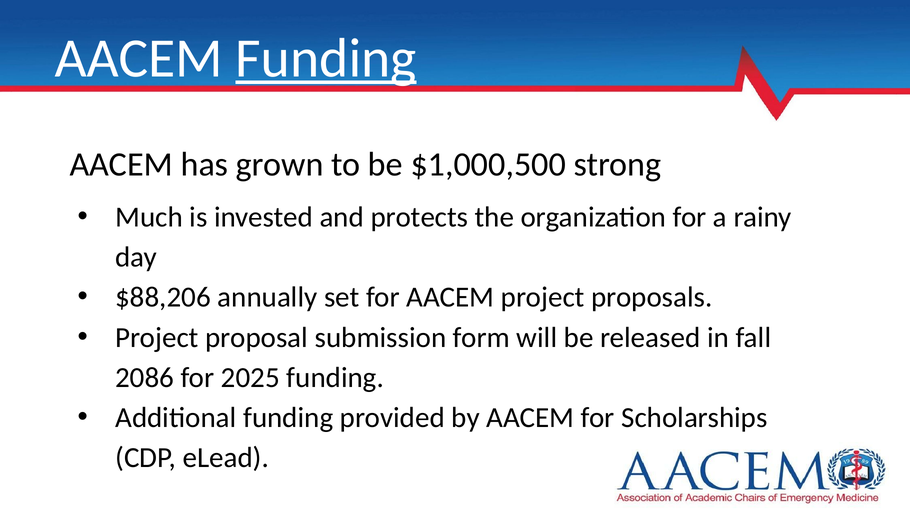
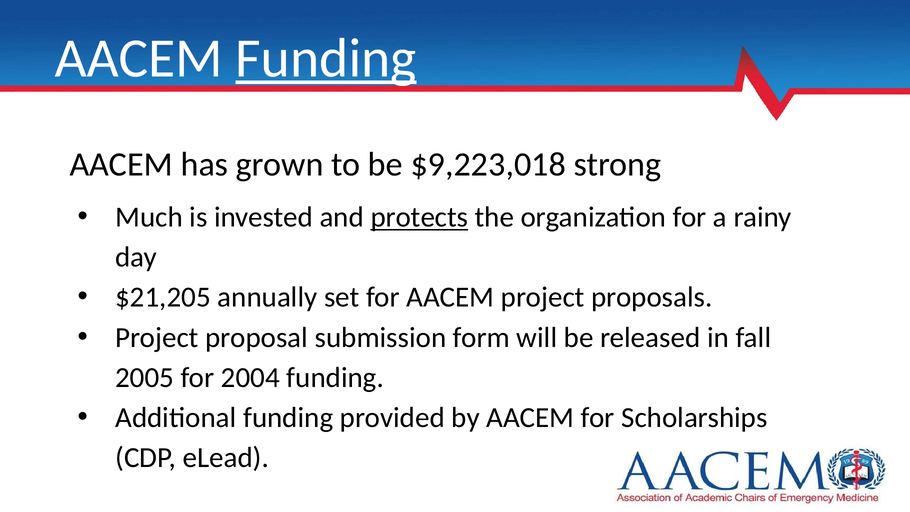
$1,000,500: $1,000,500 -> $9,223,018
protects underline: none -> present
$88,206: $88,206 -> $21,205
2086: 2086 -> 2005
2025: 2025 -> 2004
